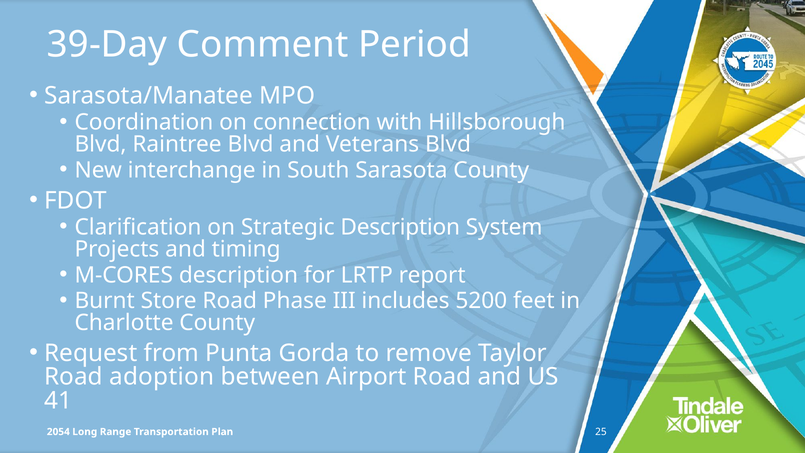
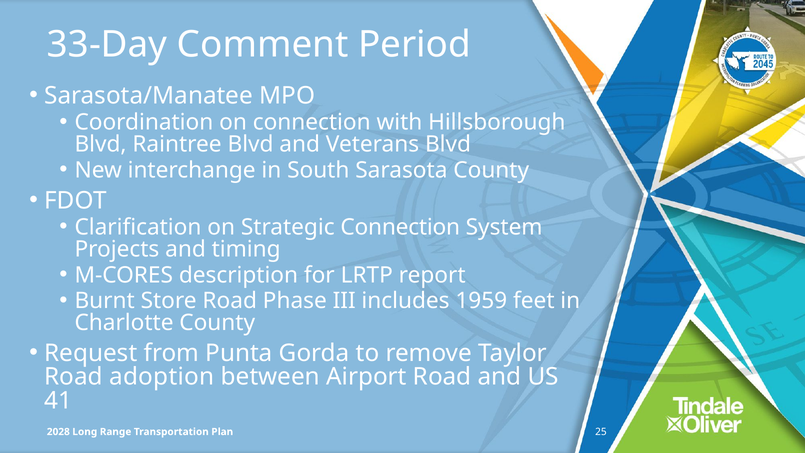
39-Day: 39-Day -> 33-Day
Strategic Description: Description -> Connection
5200: 5200 -> 1959
2054: 2054 -> 2028
